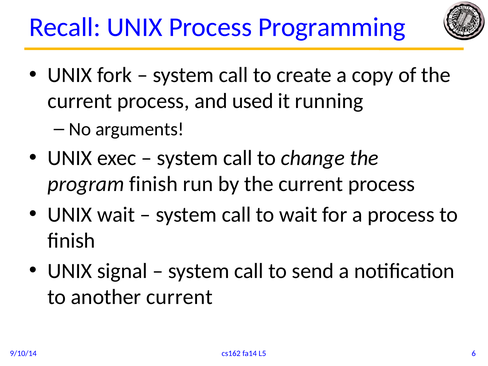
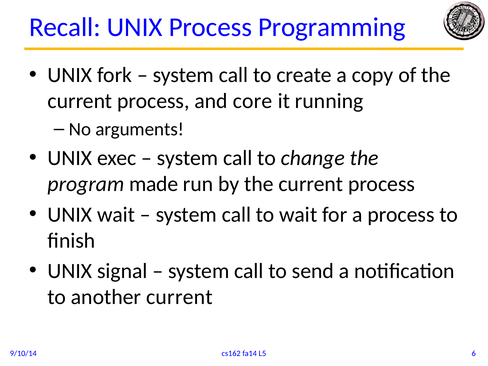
used: used -> core
program finish: finish -> made
